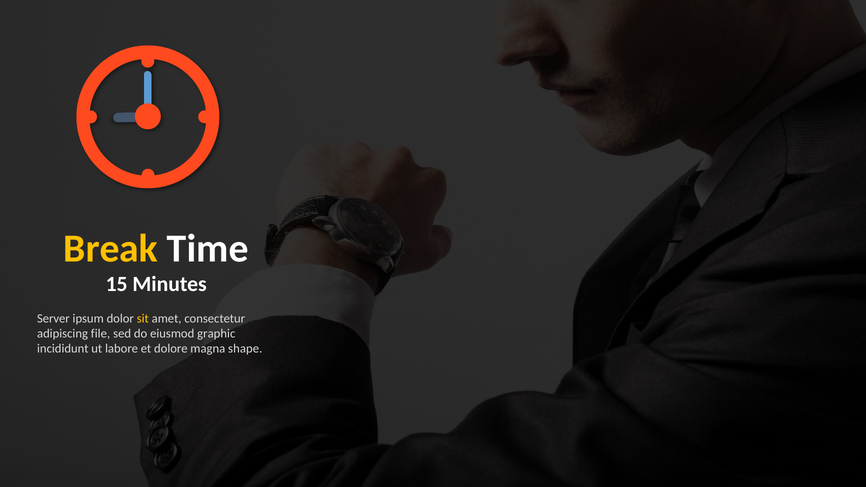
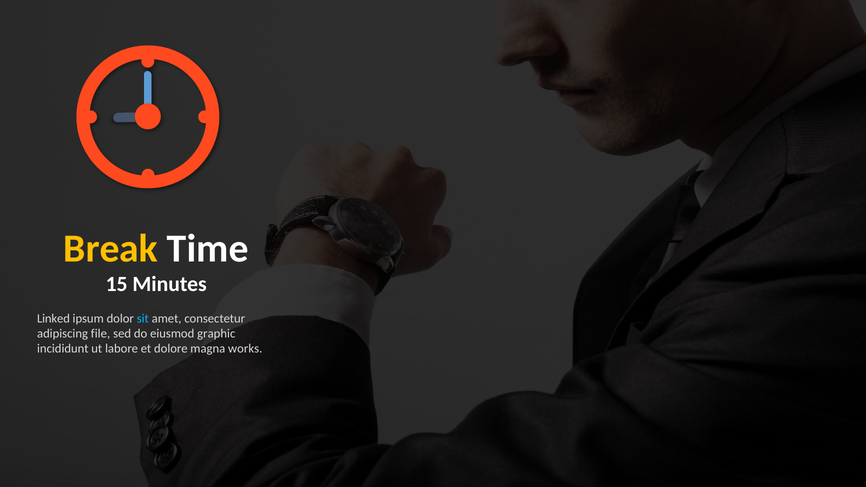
Server: Server -> Linked
sit colour: yellow -> light blue
shape: shape -> works
